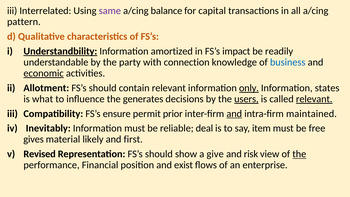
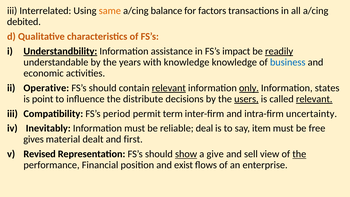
same colour: purple -> orange
capital: capital -> factors
pattern: pattern -> debited
amortized: amortized -> assistance
readily underline: none -> present
party: party -> years
with connection: connection -> knowledge
economic underline: present -> none
Allotment: Allotment -> Operative
relevant at (169, 88) underline: none -> present
what: what -> point
generates: generates -> distribute
ensure: ensure -> period
prior: prior -> term
and at (234, 114) underline: present -> none
maintained: maintained -> uncertainty
likely: likely -> dealt
show underline: none -> present
risk: risk -> sell
